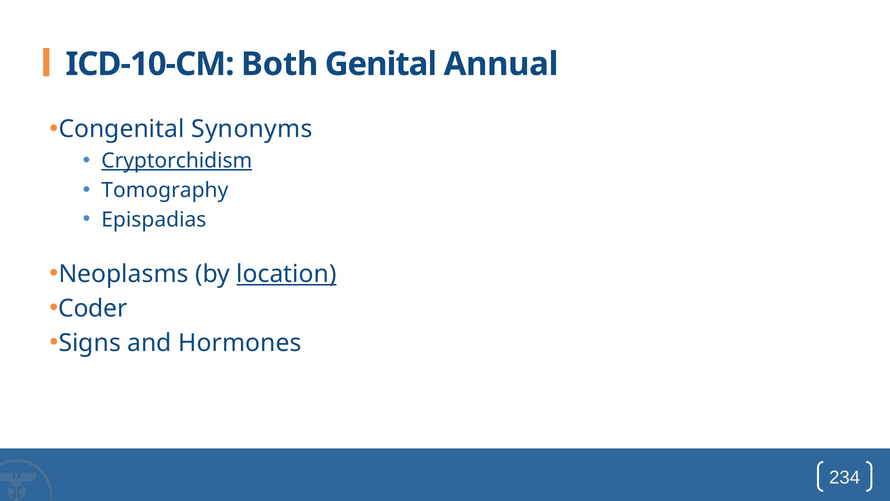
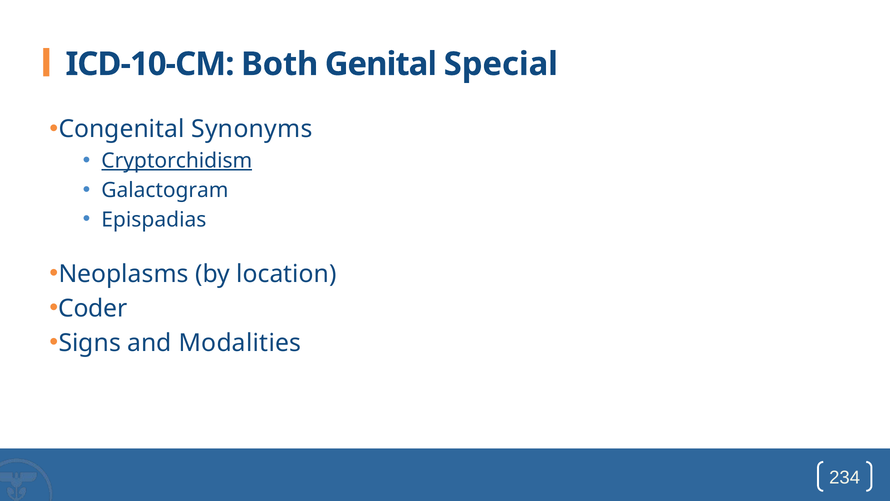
Annual: Annual -> Special
Tomography: Tomography -> Galactogram
location underline: present -> none
Hormones: Hormones -> Modalities
